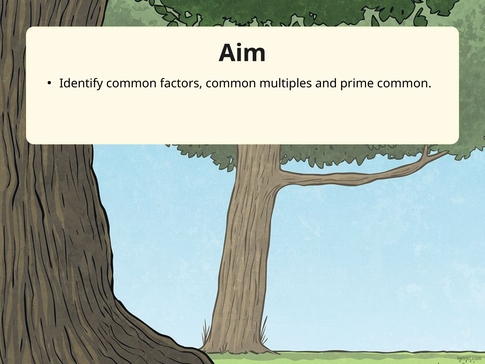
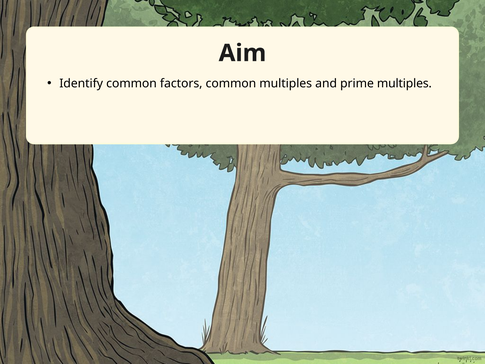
prime common: common -> multiples
